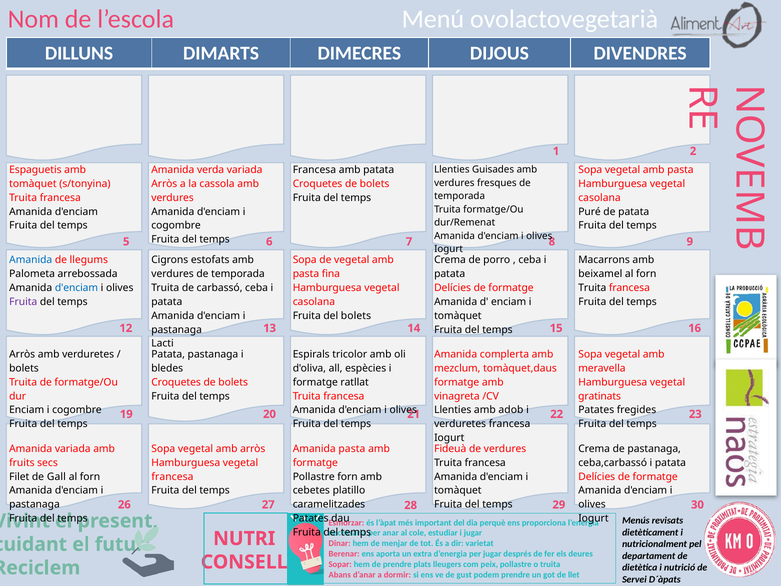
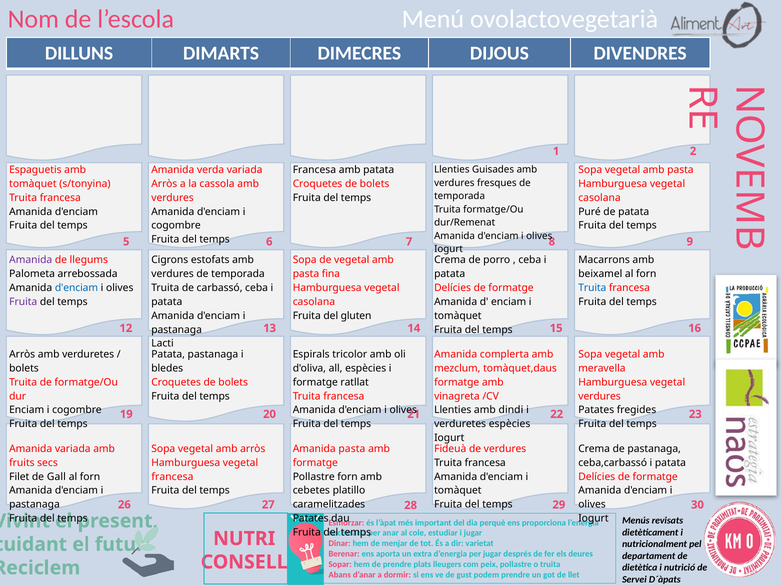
Amanida at (31, 260) colour: blue -> purple
Truita at (592, 288) colour: black -> blue
del bolets: bolets -> gluten
gratinats at (600, 396): gratinats -> verdures
adob: adob -> dindi
verduretes francesa: francesa -> espècies
